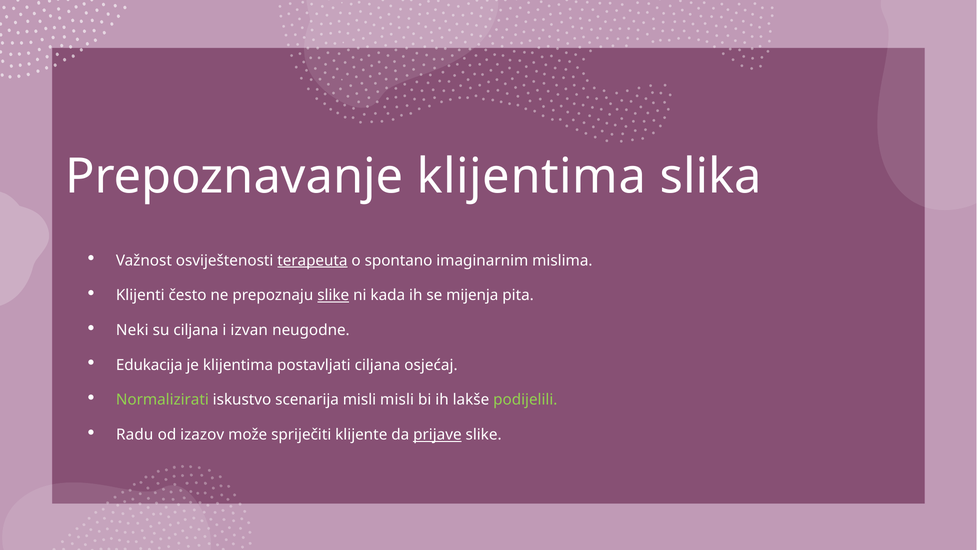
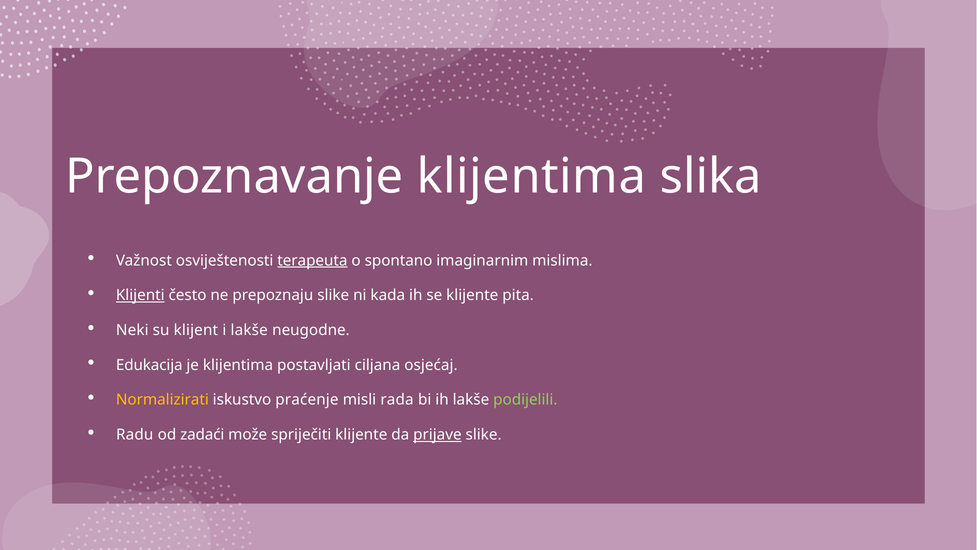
Klijenti underline: none -> present
slike at (333, 295) underline: present -> none
se mijenja: mijenja -> klijente
su ciljana: ciljana -> klijent
i izvan: izvan -> lakše
Normalizirati colour: light green -> yellow
scenarija: scenarija -> praćenje
misli misli: misli -> rada
izazov: izazov -> zadaći
